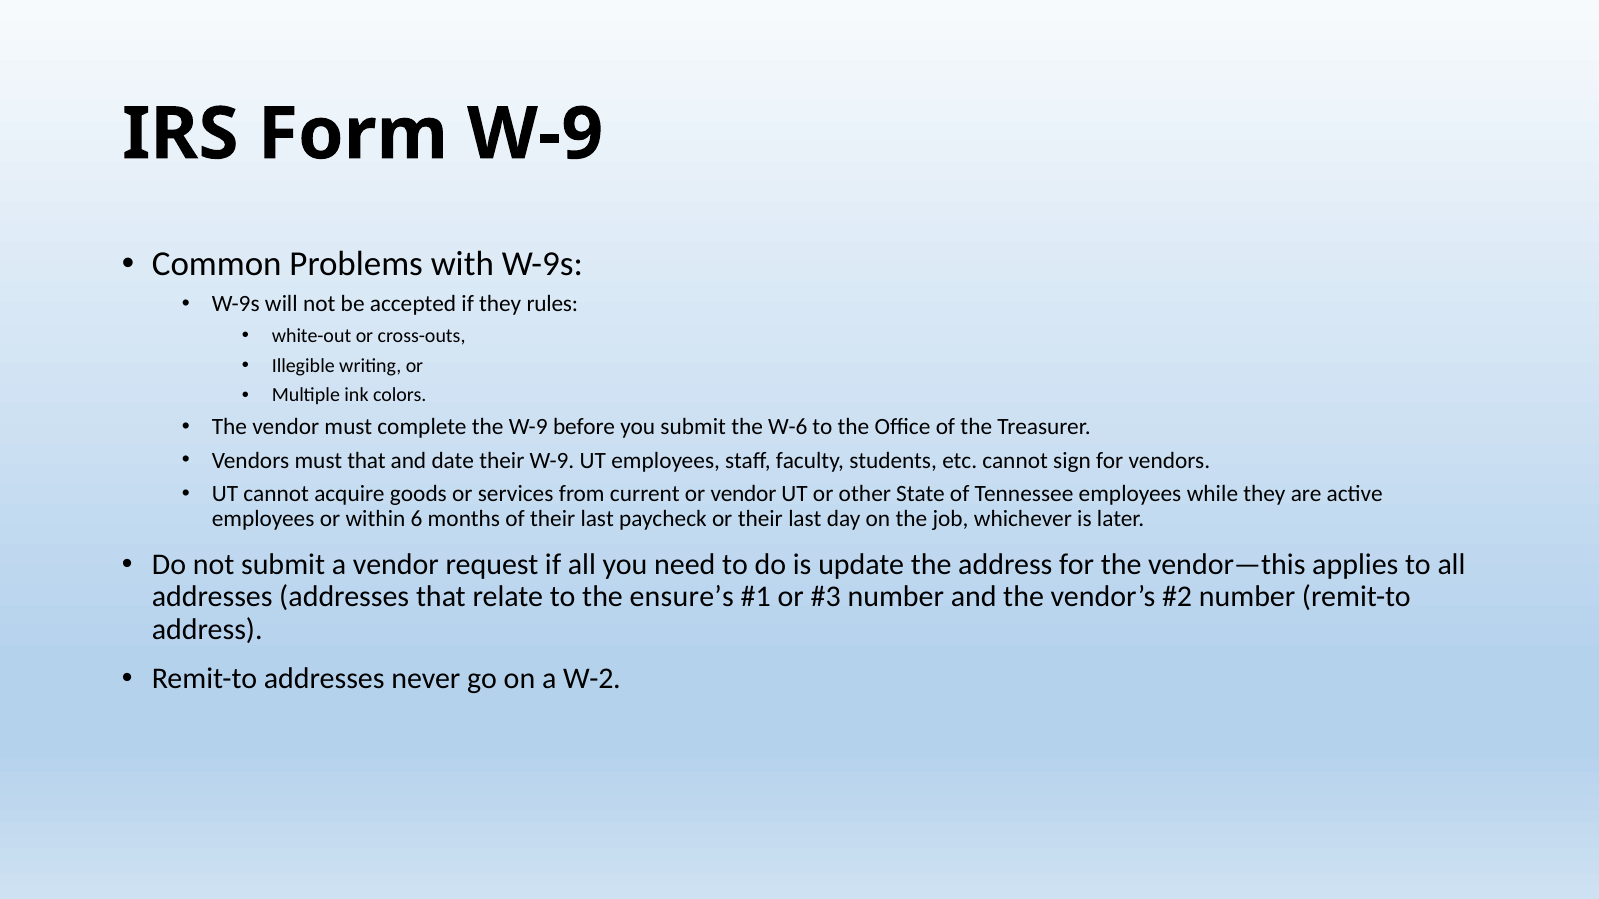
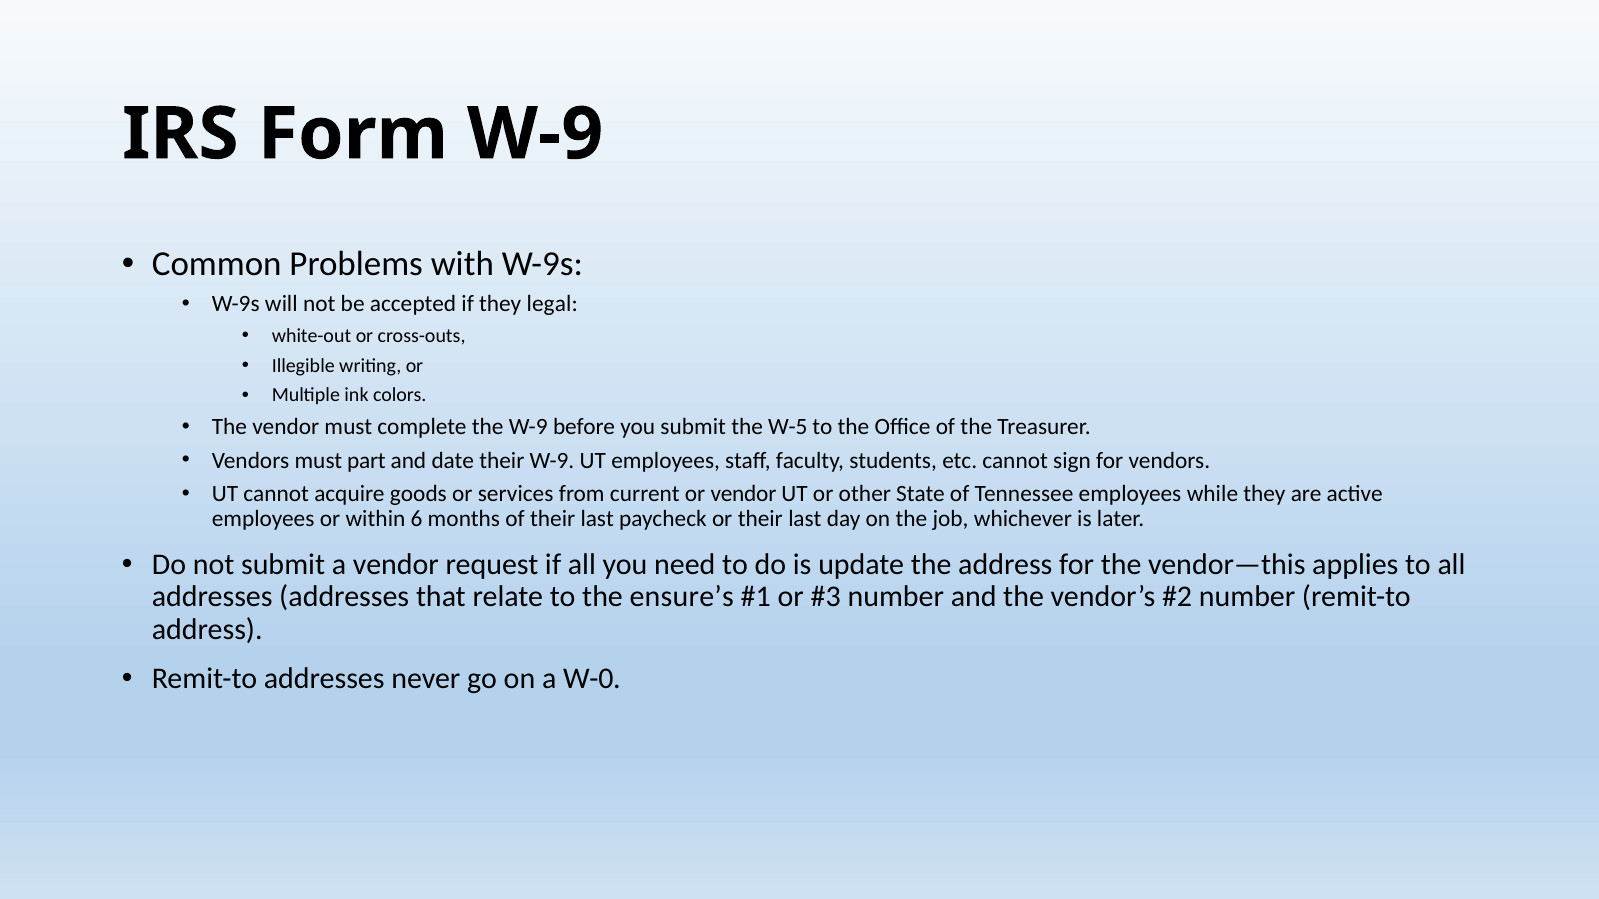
rules: rules -> legal
W-6: W-6 -> W-5
must that: that -> part
W-2: W-2 -> W-0
